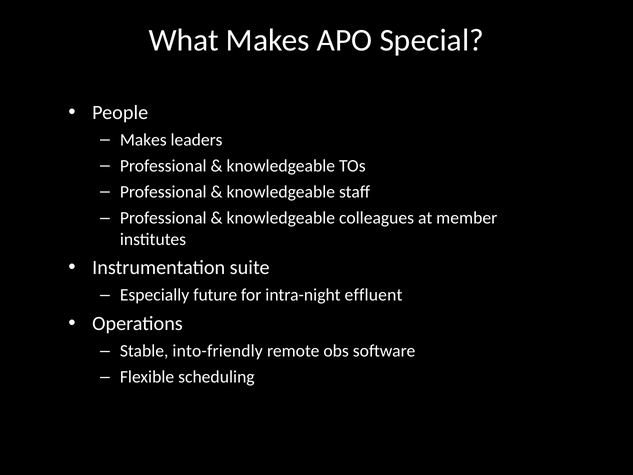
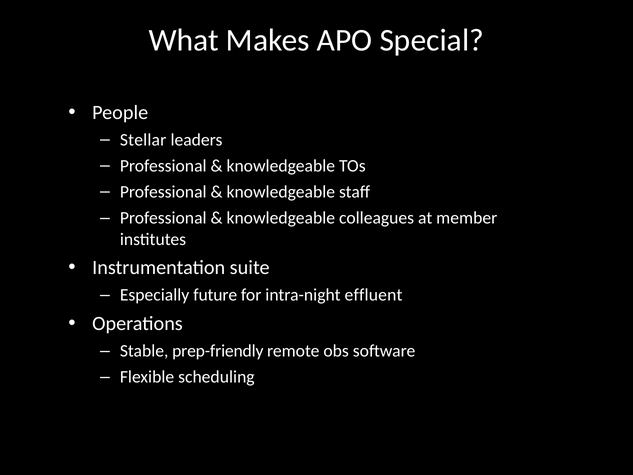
Makes at (143, 140): Makes -> Stellar
into-friendly: into-friendly -> prep-friendly
